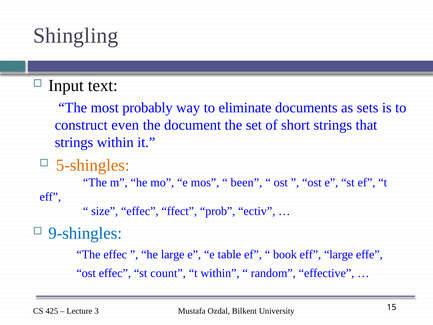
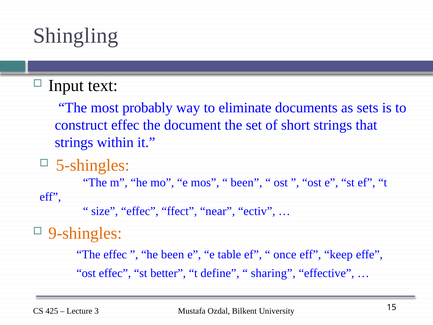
construct even: even -> effec
prob: prob -> near
9-shingles colour: blue -> orange
he large: large -> been
book: book -> once
eff large: large -> keep
count: count -> better
t within: within -> define
random: random -> sharing
